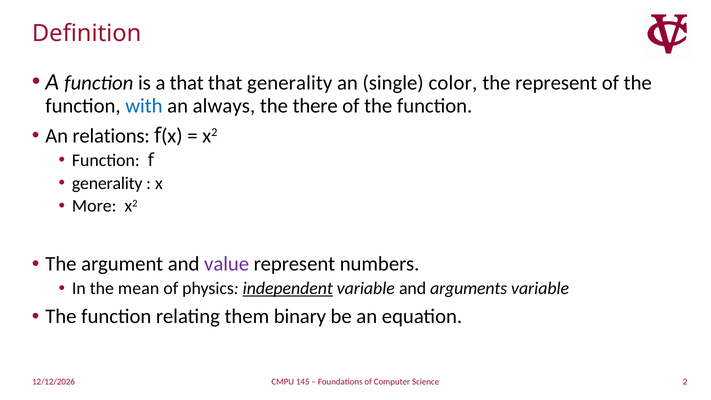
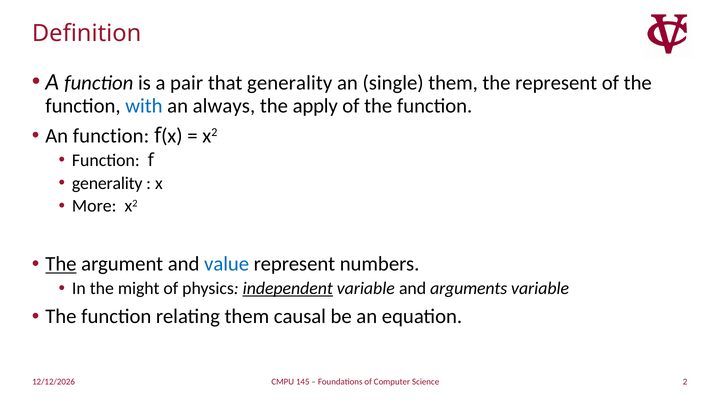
a that: that -> pair
single color: color -> them
there: there -> apply
An relations: relations -> function
The at (61, 264) underline: none -> present
value colour: purple -> blue
mean: mean -> might
binary: binary -> causal
